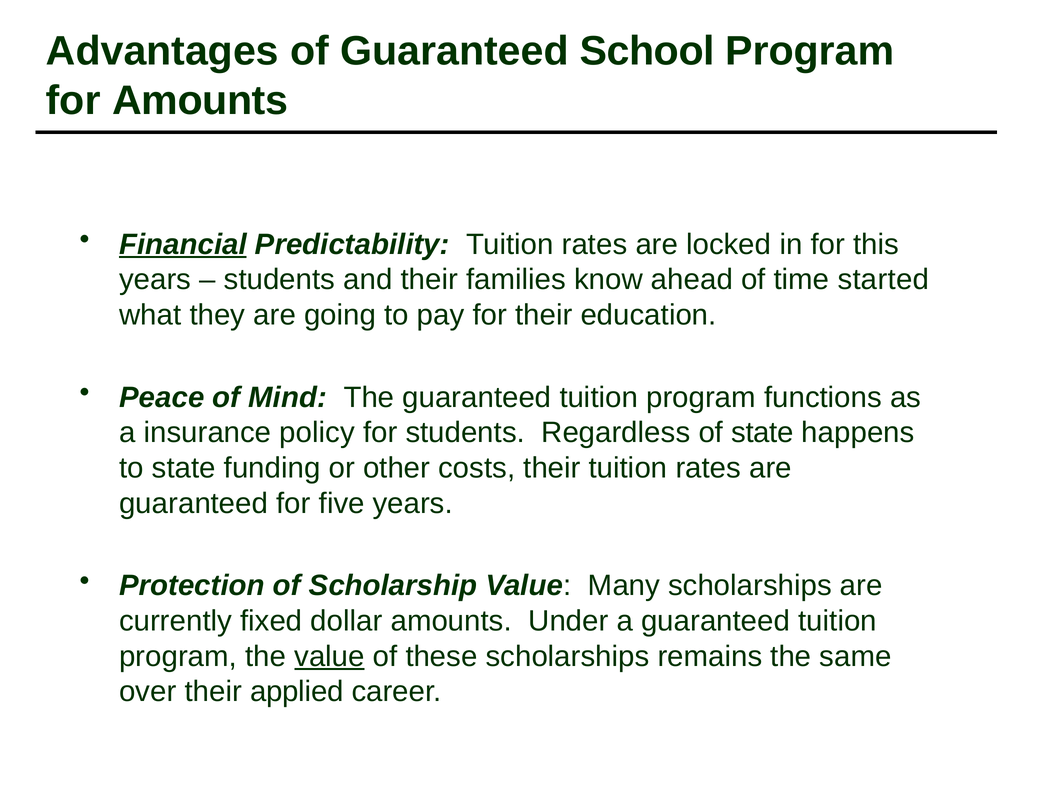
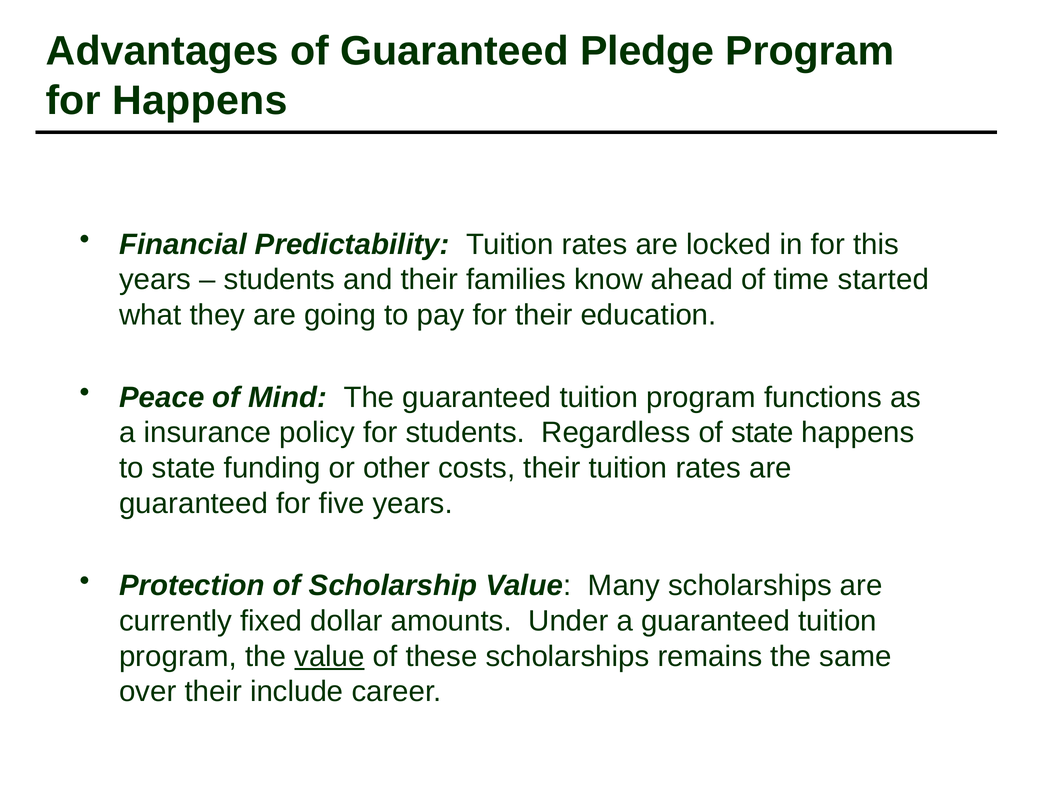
School: School -> Pledge
for Amounts: Amounts -> Happens
Financial underline: present -> none
applied: applied -> include
